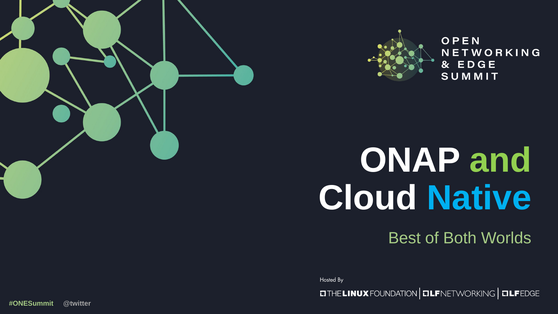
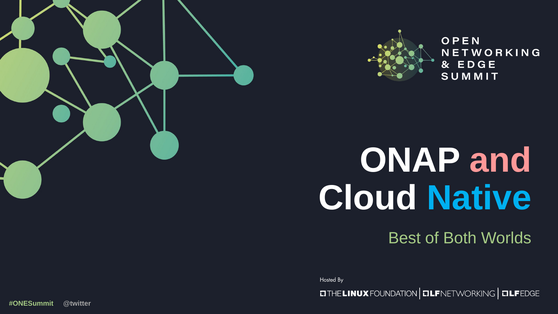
and colour: light green -> pink
